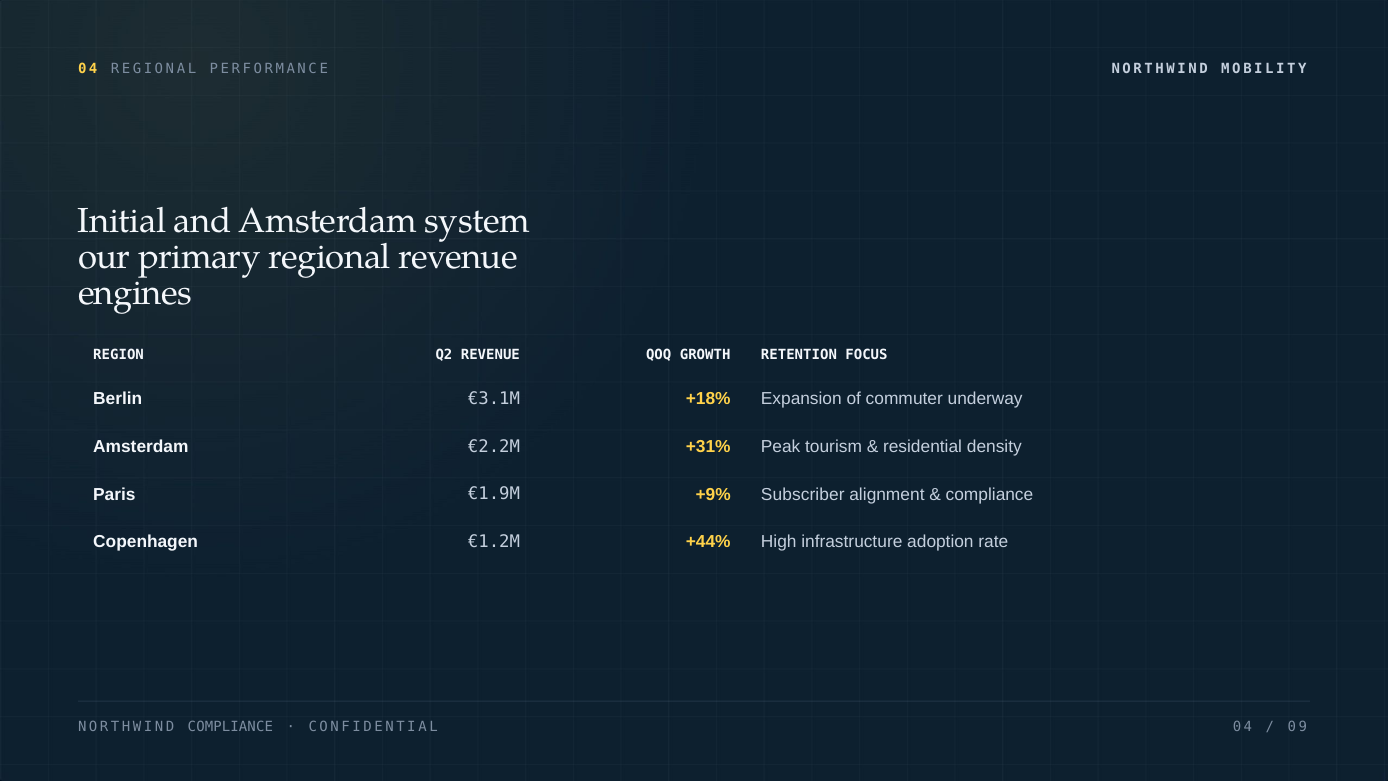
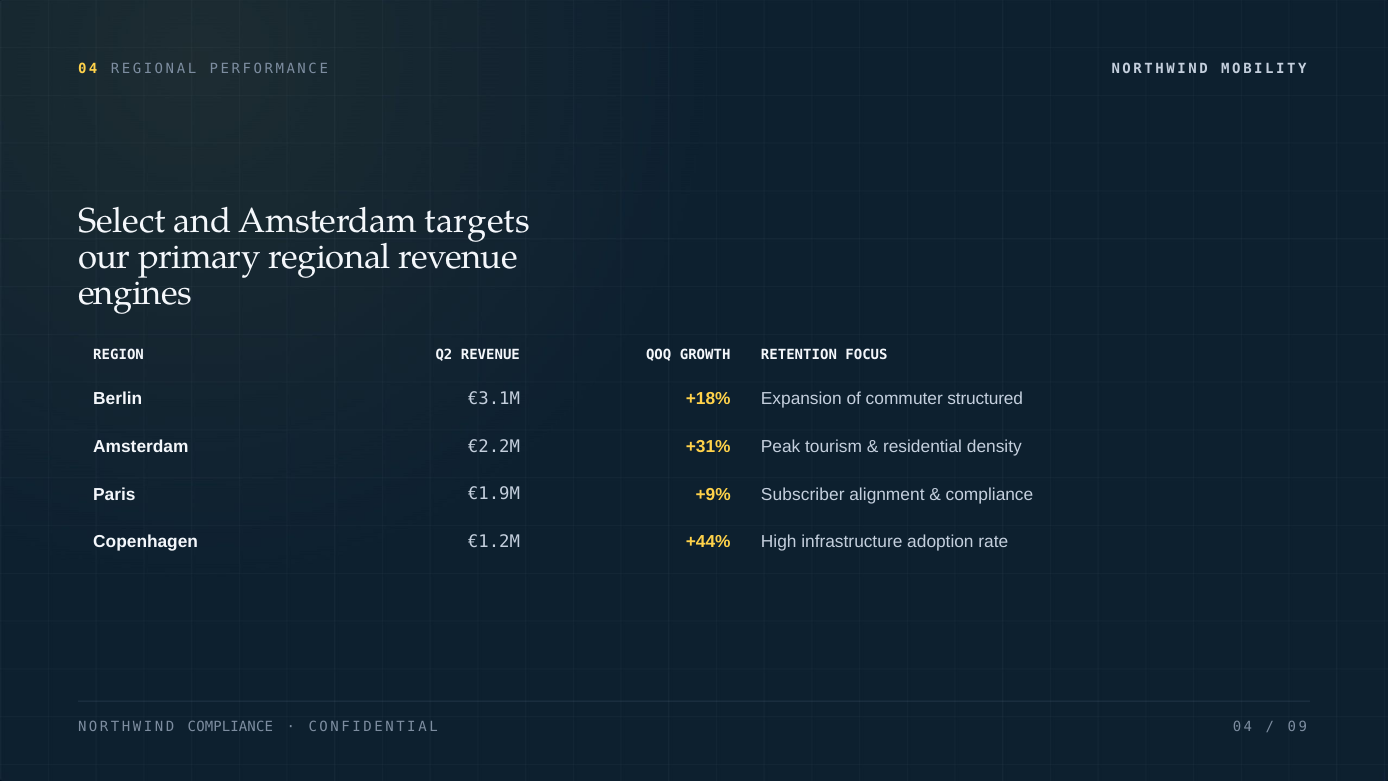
Initial: Initial -> Select
system: system -> targets
underway: underway -> structured
